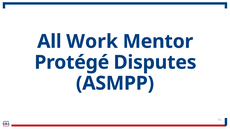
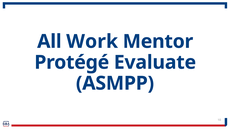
Disputes: Disputes -> Evaluate
